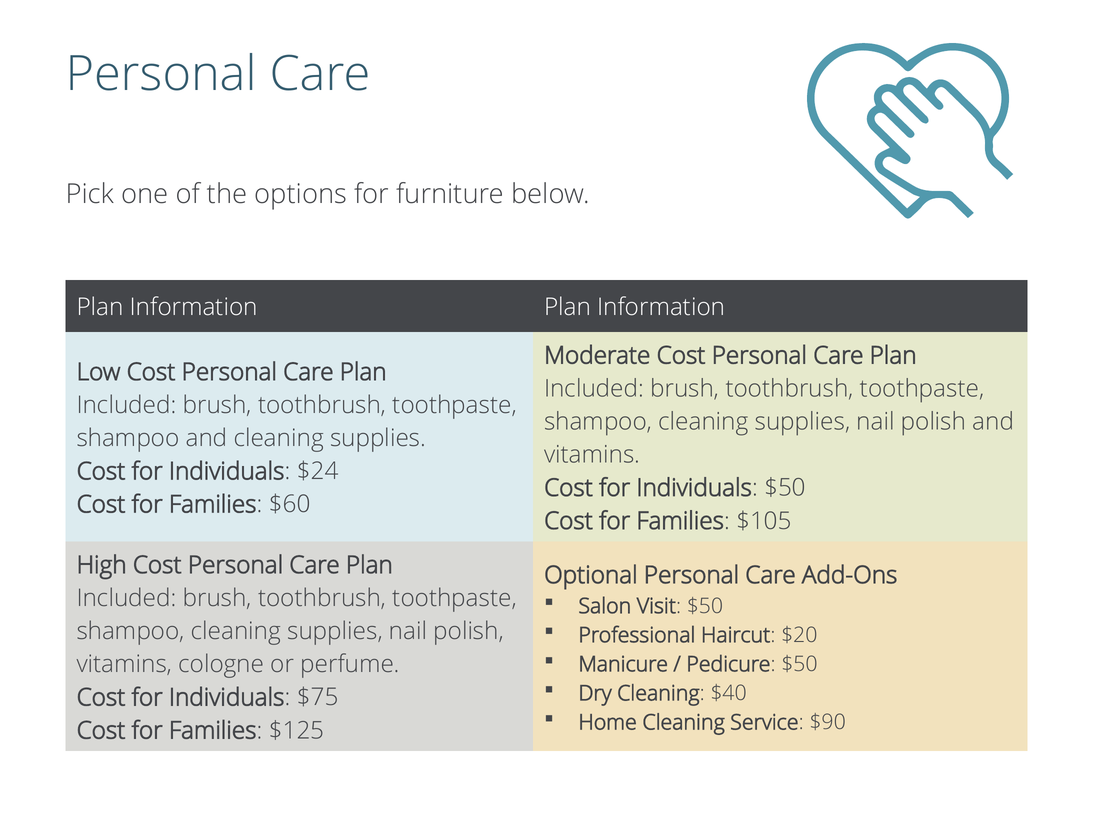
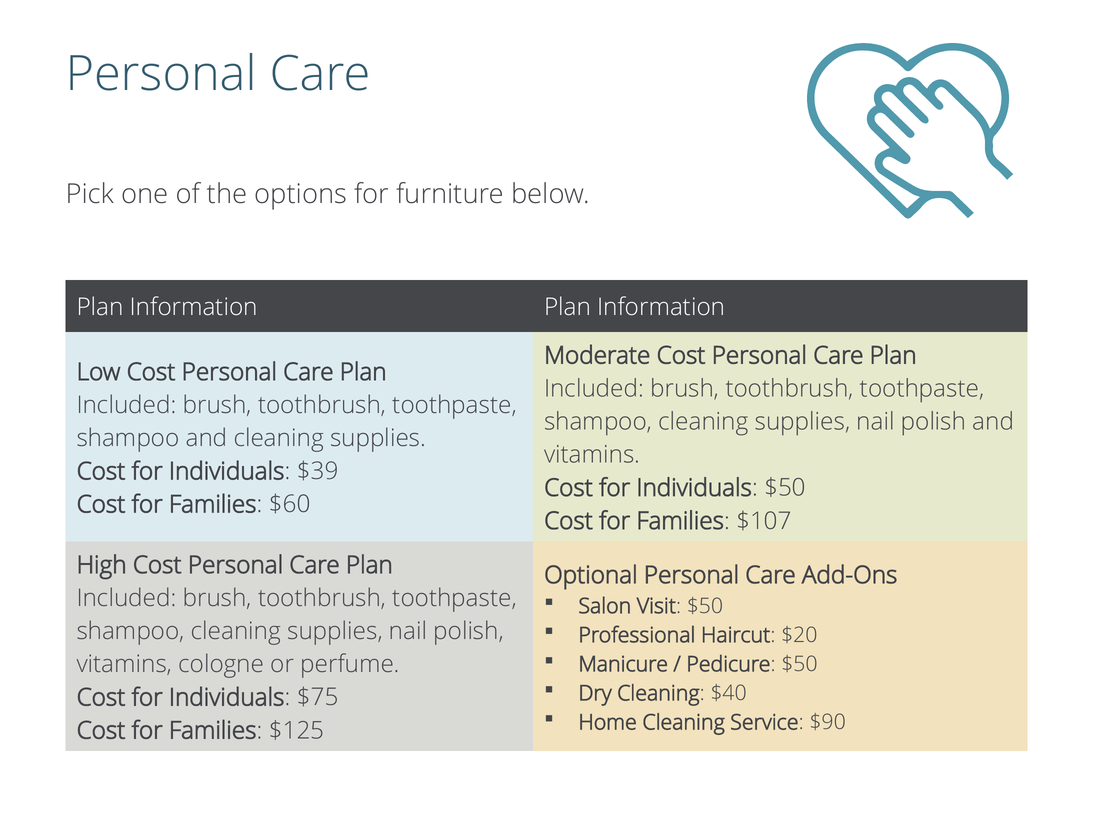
$24: $24 -> $39
$105: $105 -> $107
